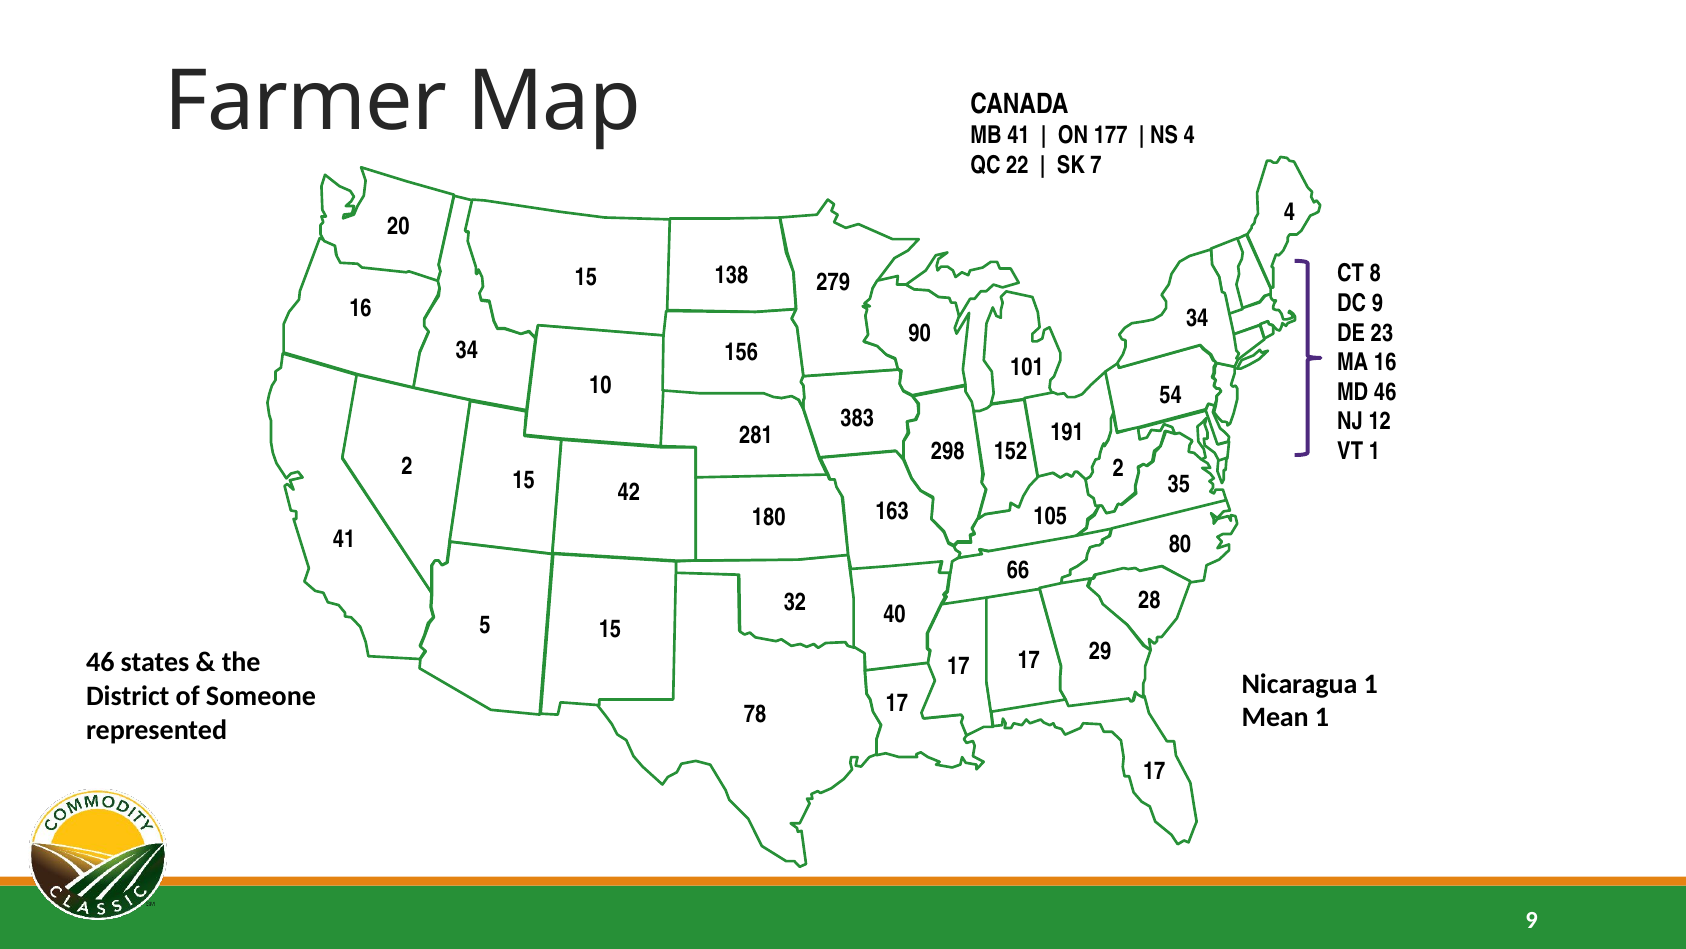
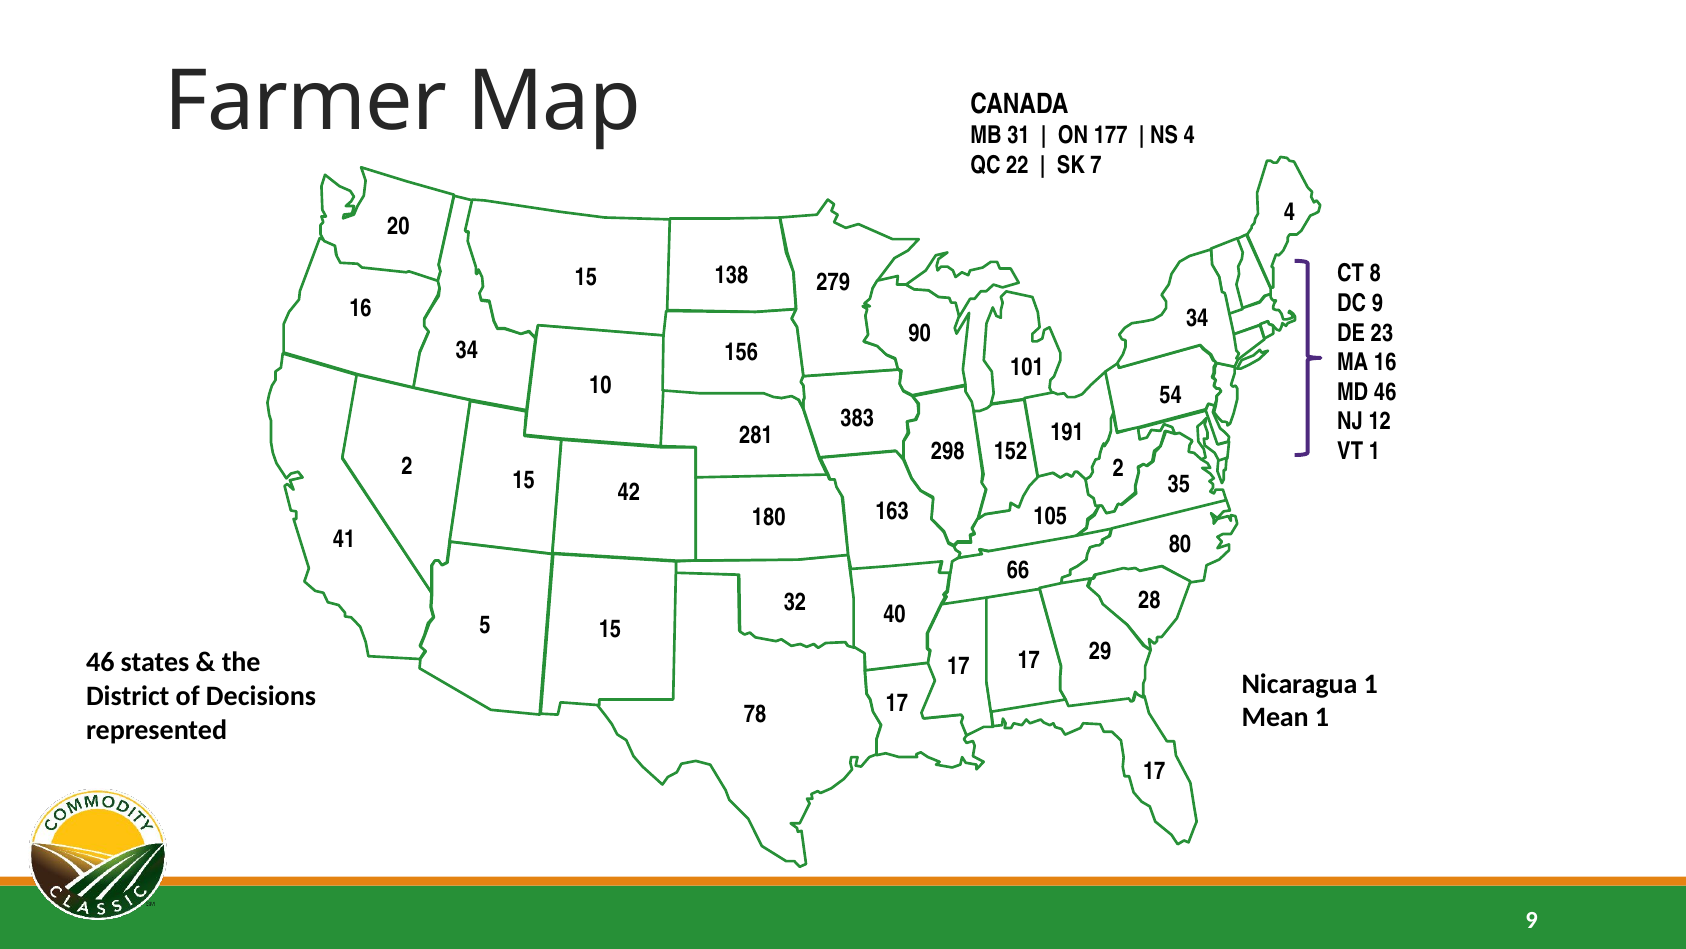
MB 41: 41 -> 31
Someone: Someone -> Decisions
